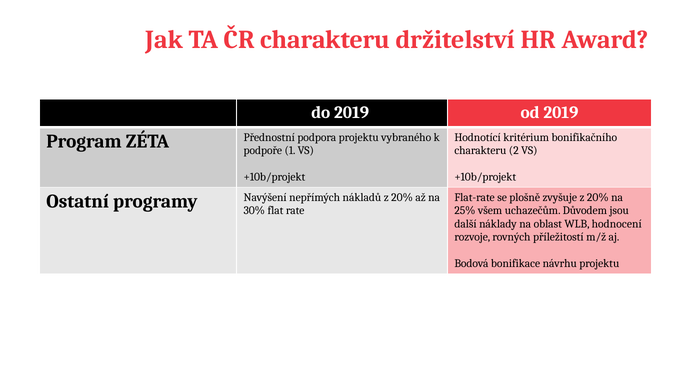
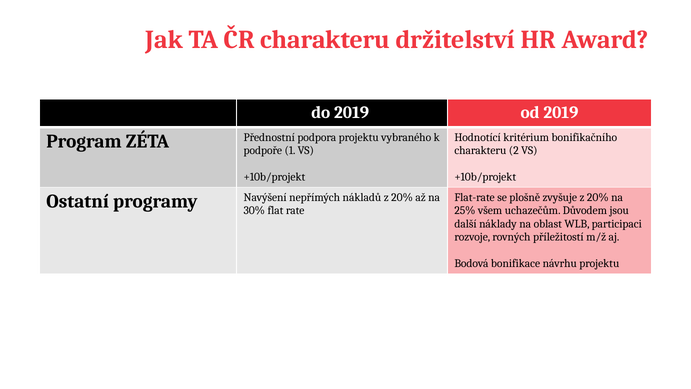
hodnocení: hodnocení -> participaci
